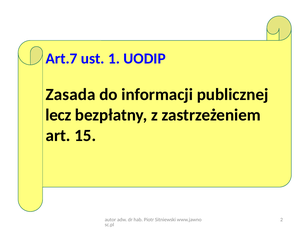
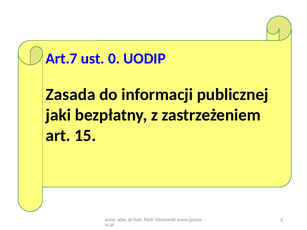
1: 1 -> 0
lecz: lecz -> jaki
